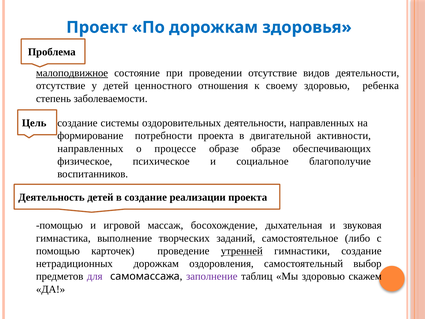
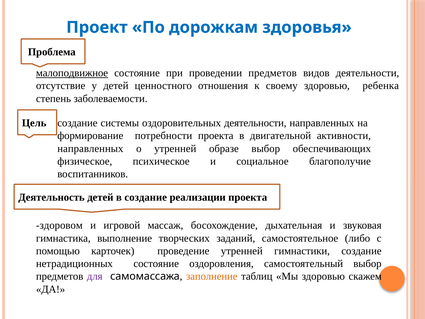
проведении отсутствие: отсутствие -> предметов
о процессе: процессе -> утренней
образе образе: образе -> выбор
помощью at (59, 225): помощью -> здоровом
утренней at (242, 251) underline: present -> none
нетрадиционных дорожкам: дорожкам -> состояние
заполнение colour: purple -> orange
